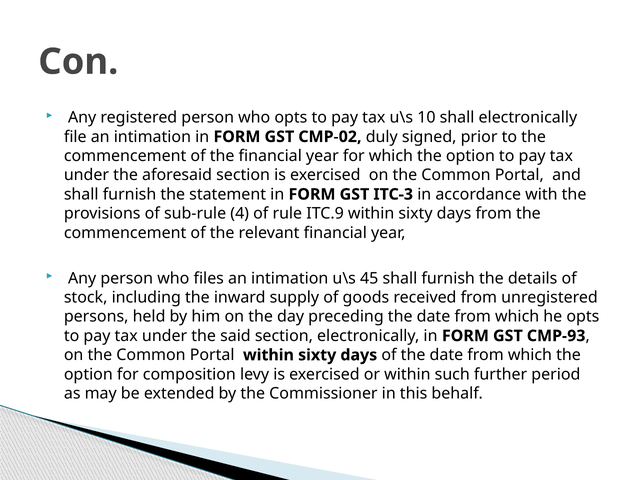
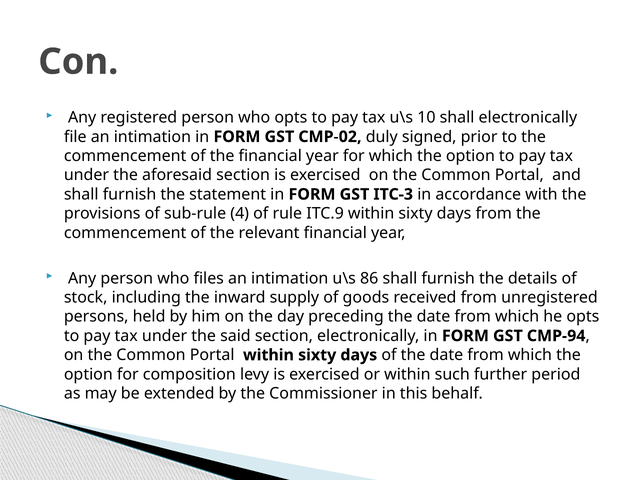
45: 45 -> 86
CMP-93: CMP-93 -> CMP-94
